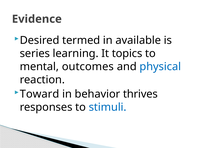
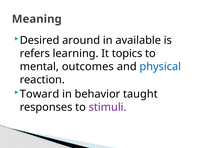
Evidence: Evidence -> Meaning
termed: termed -> around
series: series -> refers
thrives: thrives -> taught
stimuli colour: blue -> purple
